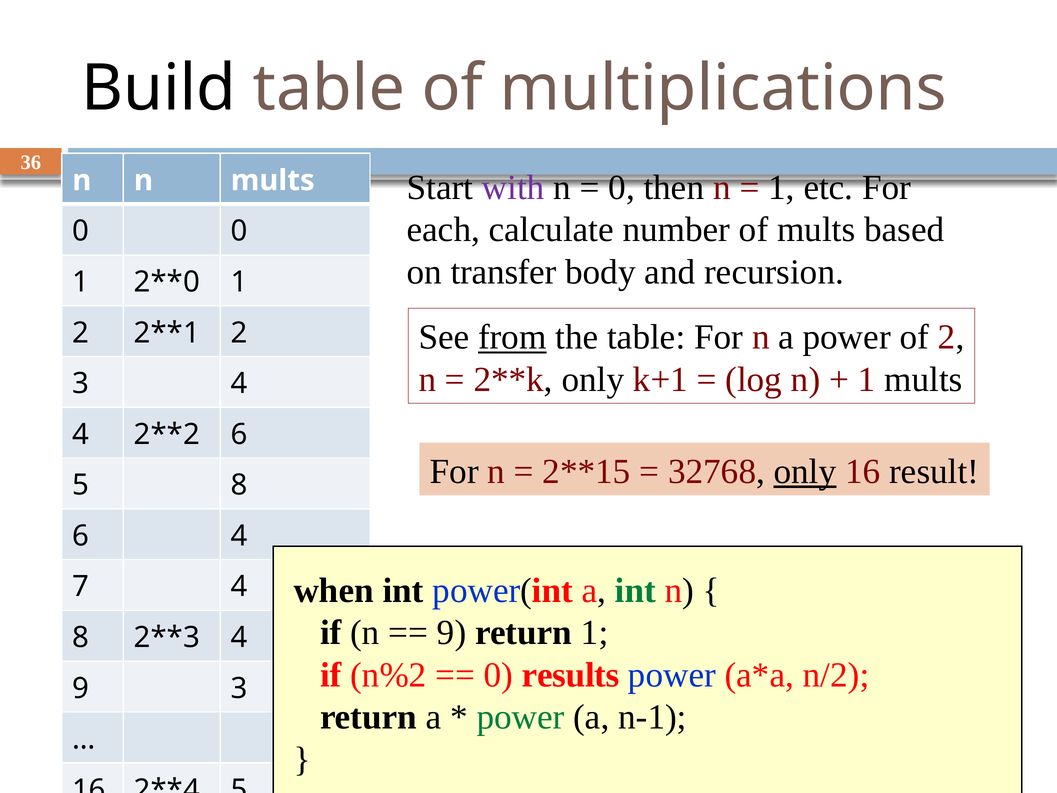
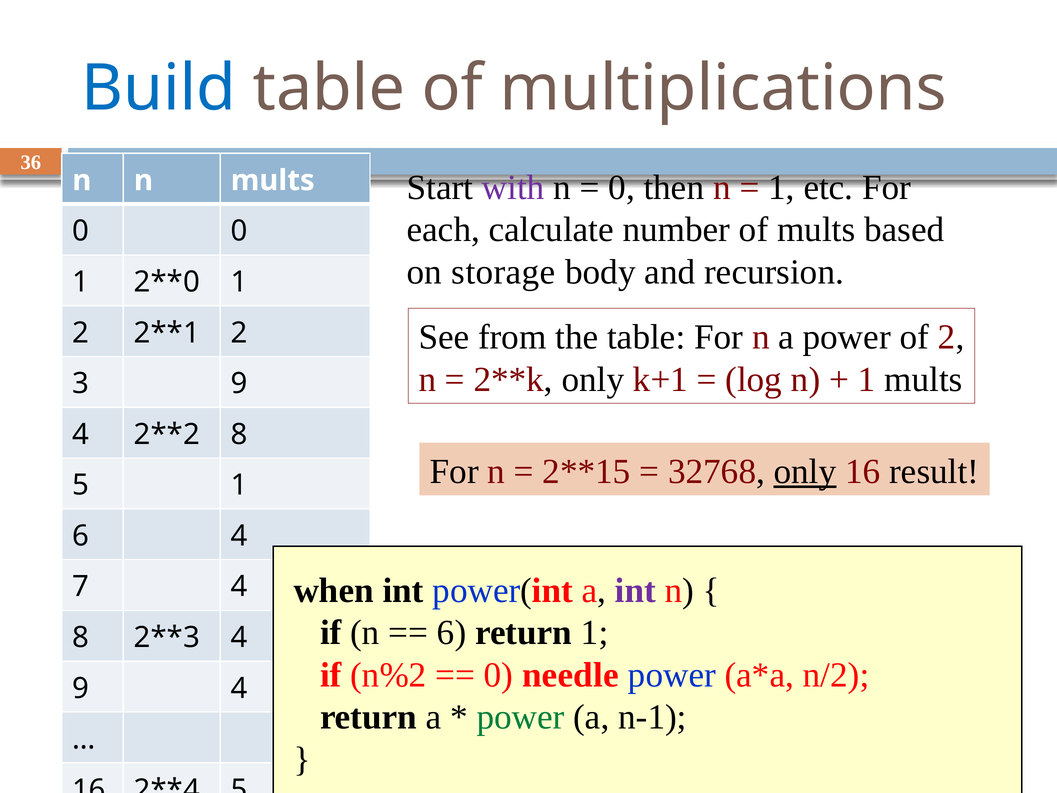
Build colour: black -> blue
transfer: transfer -> storage
from underline: present -> none
3 4: 4 -> 9
6 at (239, 434): 6 -> 8
5 8: 8 -> 1
int at (635, 590) colour: green -> purple
9 at (452, 633): 9 -> 6
results: results -> needle
3 at (239, 688): 3 -> 4
